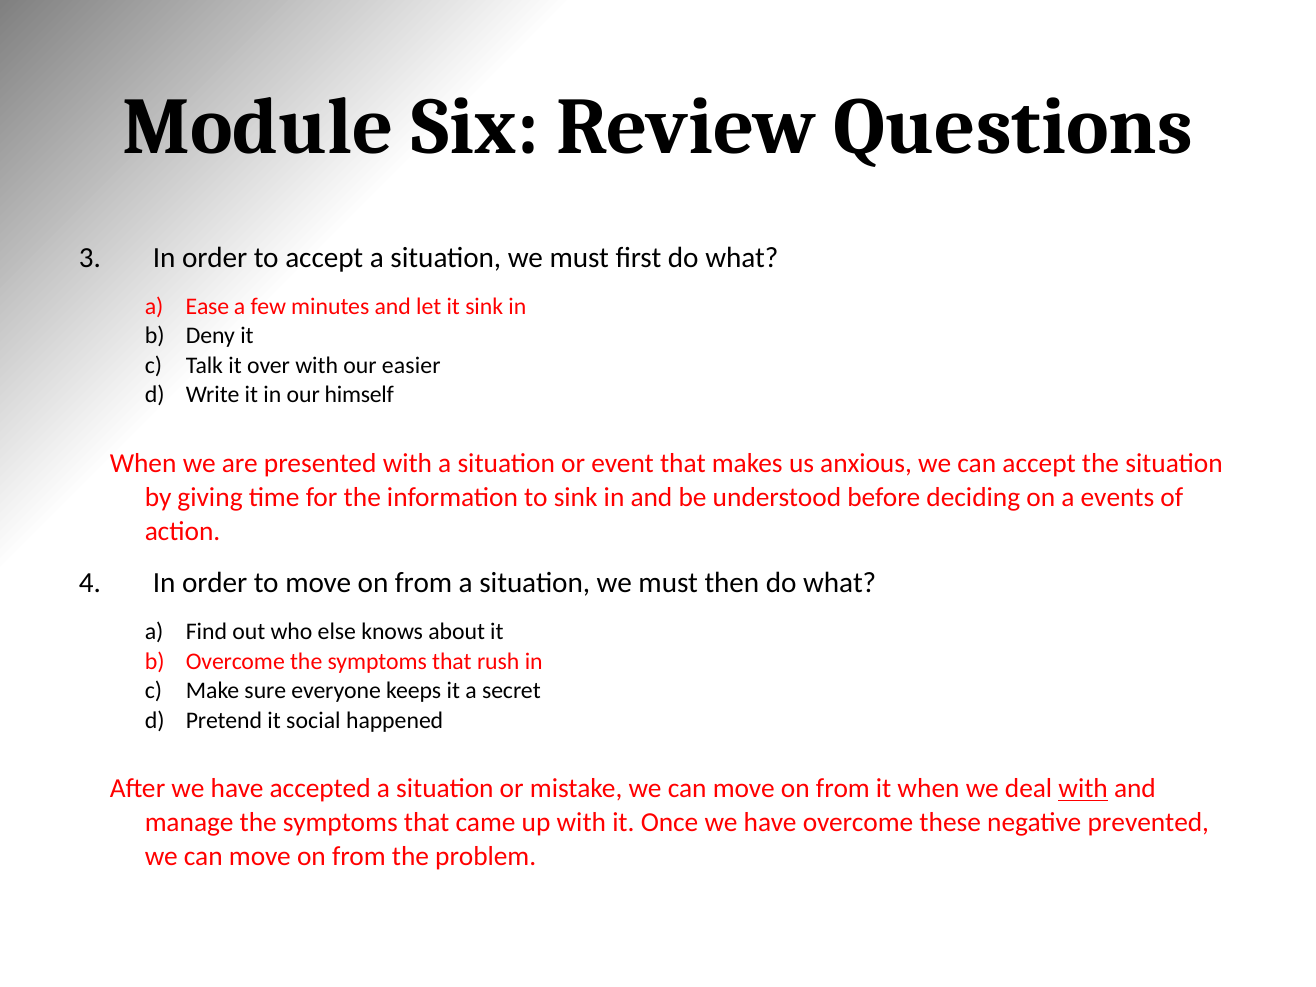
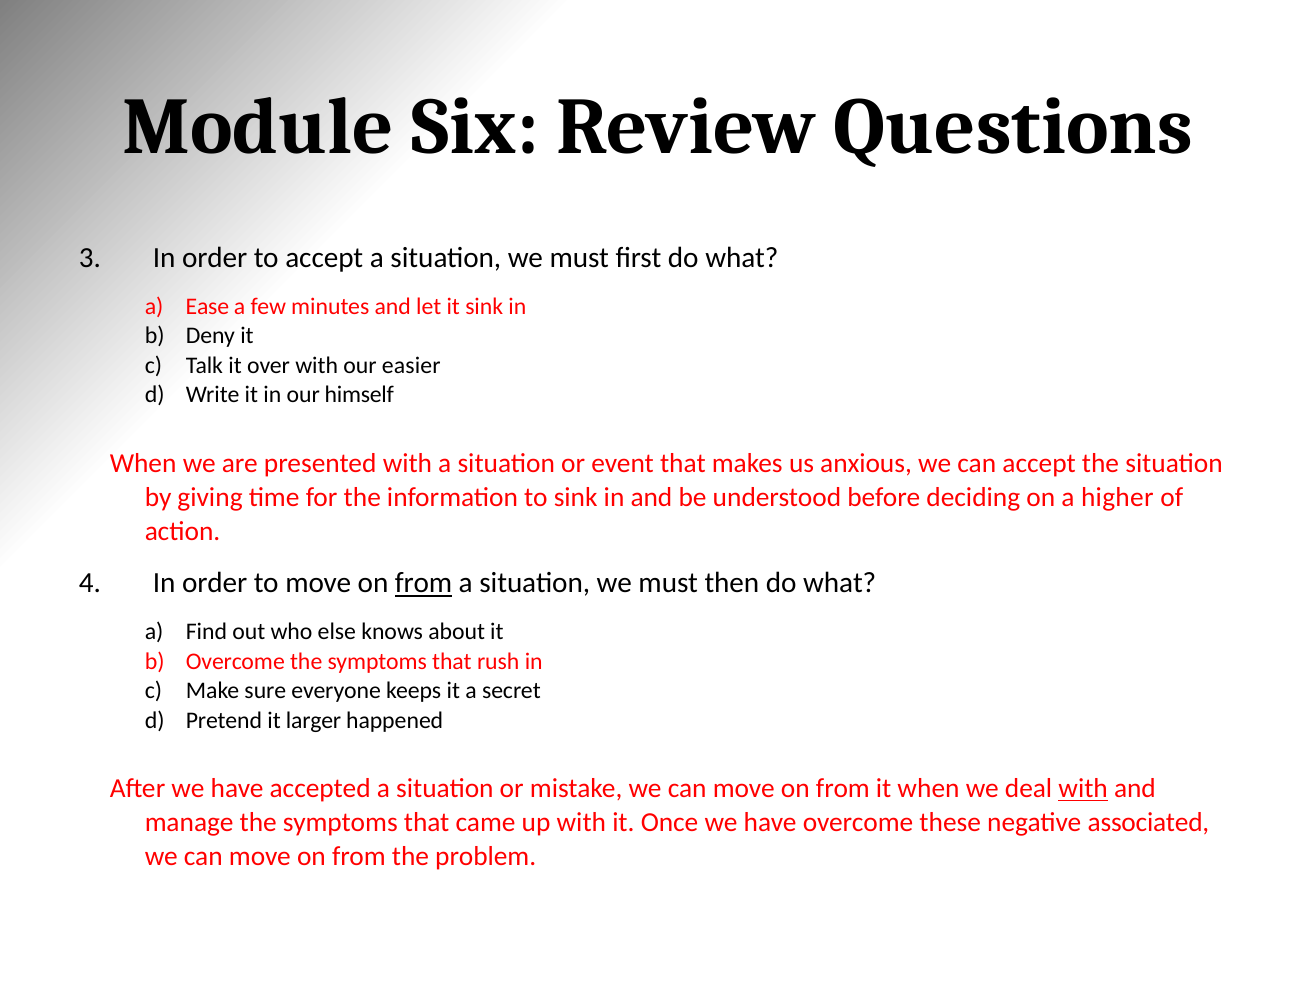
events: events -> higher
from at (423, 583) underline: none -> present
social: social -> larger
prevented: prevented -> associated
